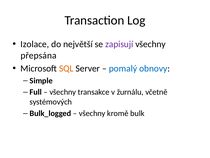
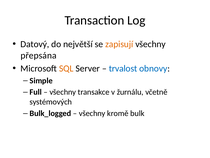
Izolace: Izolace -> Datový
zapisují colour: purple -> orange
pomalý: pomalý -> trvalost
